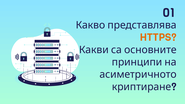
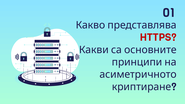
HTTPS colour: orange -> red
